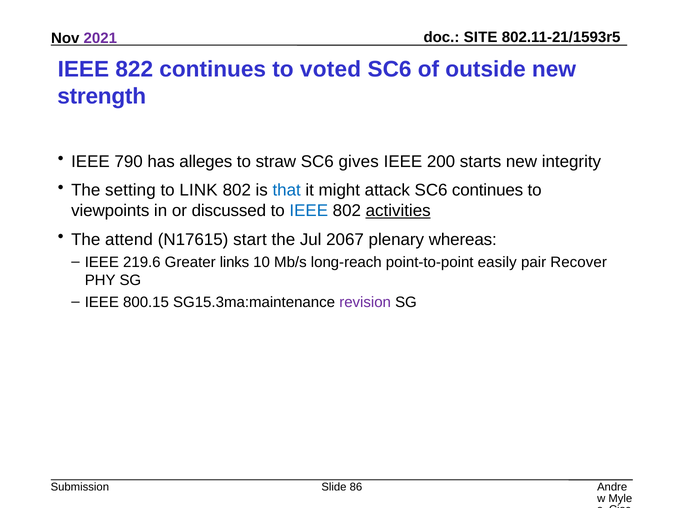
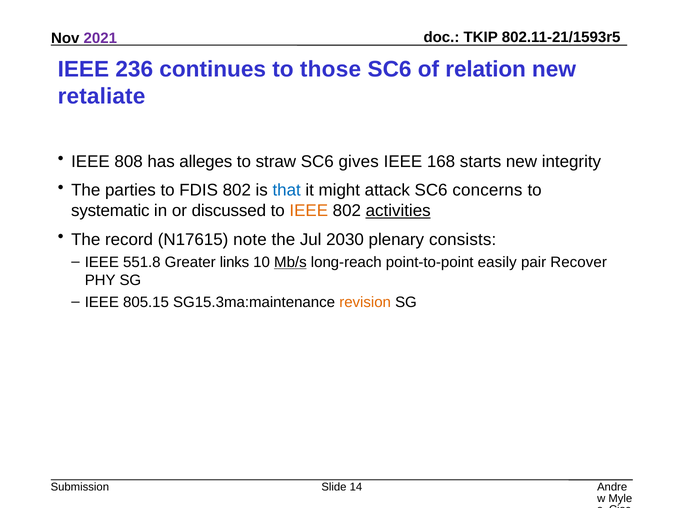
SITE: SITE -> TKIP
822: 822 -> 236
voted: voted -> those
outside: outside -> relation
strength: strength -> retaliate
790: 790 -> 808
200: 200 -> 168
setting: setting -> parties
LINK: LINK -> FDIS
SC6 continues: continues -> concerns
viewpoints: viewpoints -> systematic
IEEE at (309, 211) colour: blue -> orange
attend: attend -> record
start: start -> note
2067: 2067 -> 2030
whereas: whereas -> consists
219.6: 219.6 -> 551.8
Mb/s underline: none -> present
800.15: 800.15 -> 805.15
revision colour: purple -> orange
86: 86 -> 14
